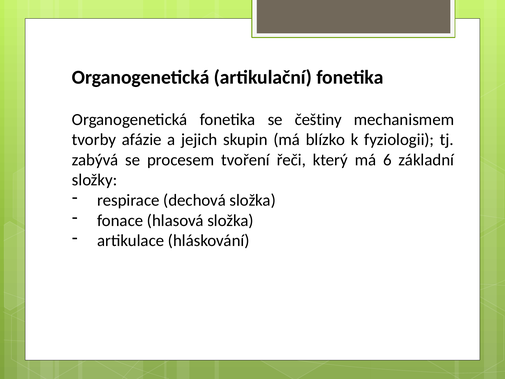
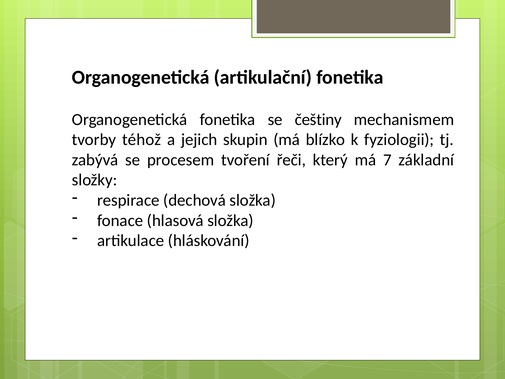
afázie: afázie -> téhož
6: 6 -> 7
